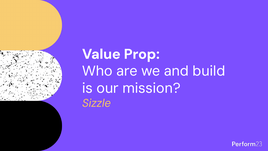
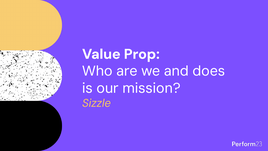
build: build -> does
